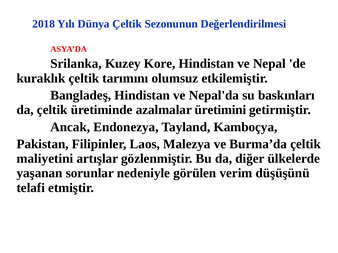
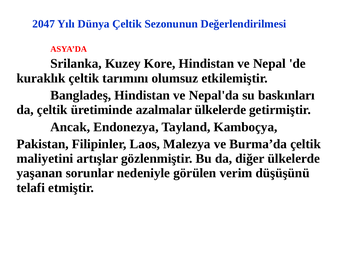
2018: 2018 -> 2047
azalmalar üretimini: üretimini -> ülkelerde
